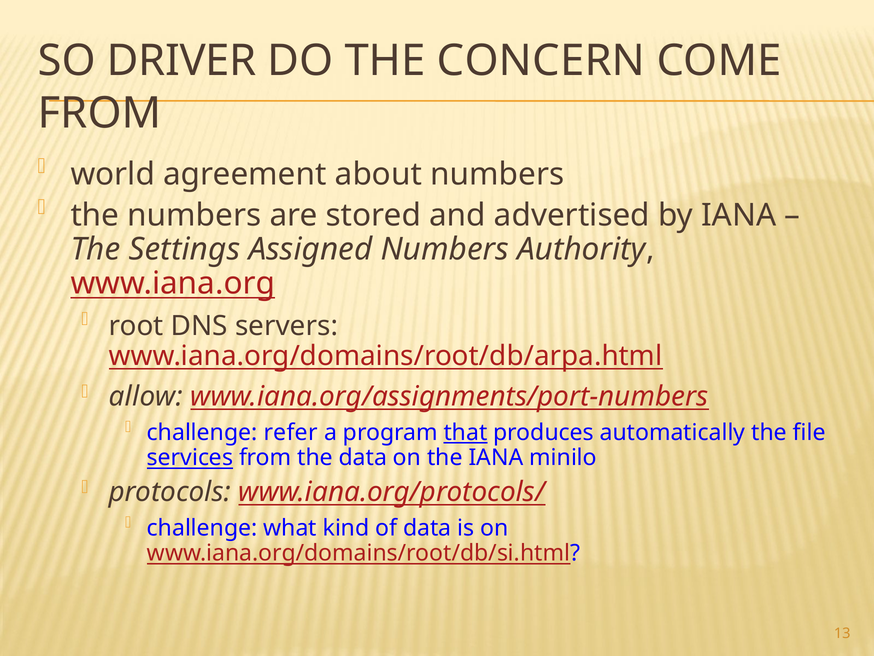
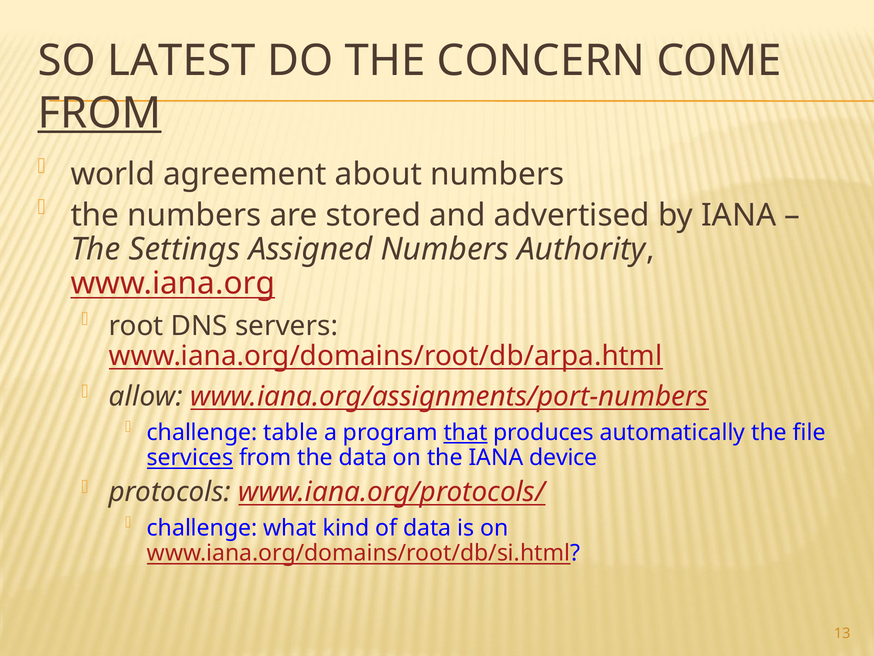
DRIVER: DRIVER -> LATEST
FROM at (100, 113) underline: none -> present
refer: refer -> table
minilo: minilo -> device
